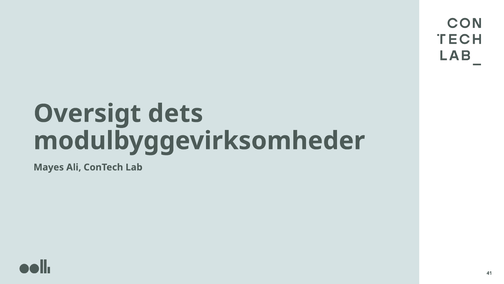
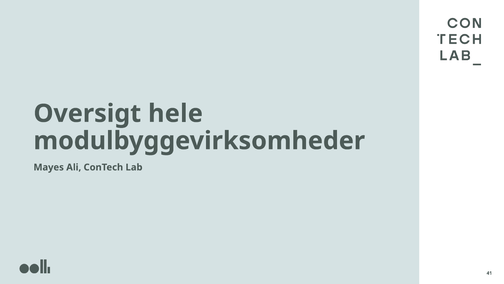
dets: dets -> hele
